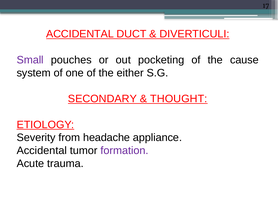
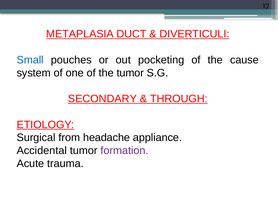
ACCIDENTAL at (80, 34): ACCIDENTAL -> METAPLASIA
Small colour: purple -> blue
the either: either -> tumor
THOUGHT: THOUGHT -> THROUGH
Severity: Severity -> Surgical
